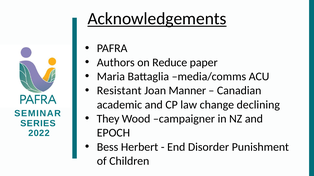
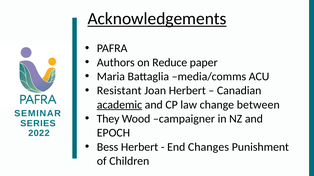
Joan Manner: Manner -> Herbert
academic underline: none -> present
declining: declining -> between
Disorder: Disorder -> Changes
